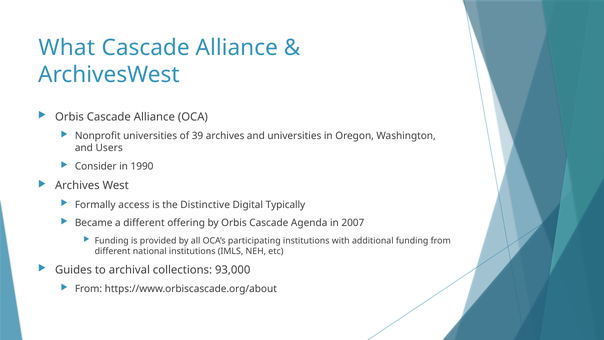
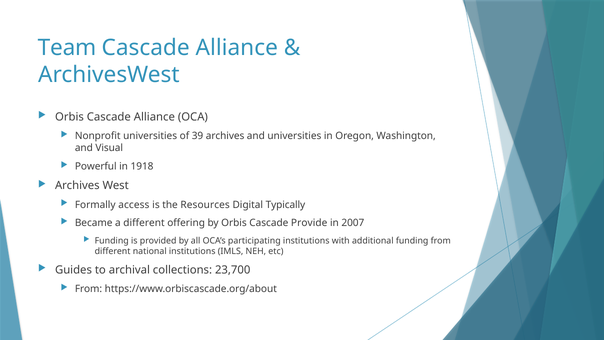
What: What -> Team
Users: Users -> Visual
Consider: Consider -> Powerful
1990: 1990 -> 1918
Distinctive: Distinctive -> Resources
Agenda: Agenda -> Provide
93,000: 93,000 -> 23,700
